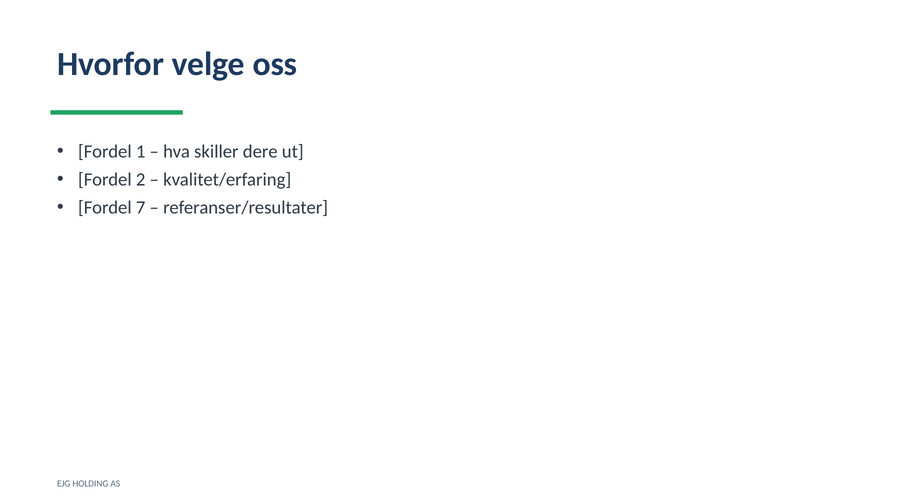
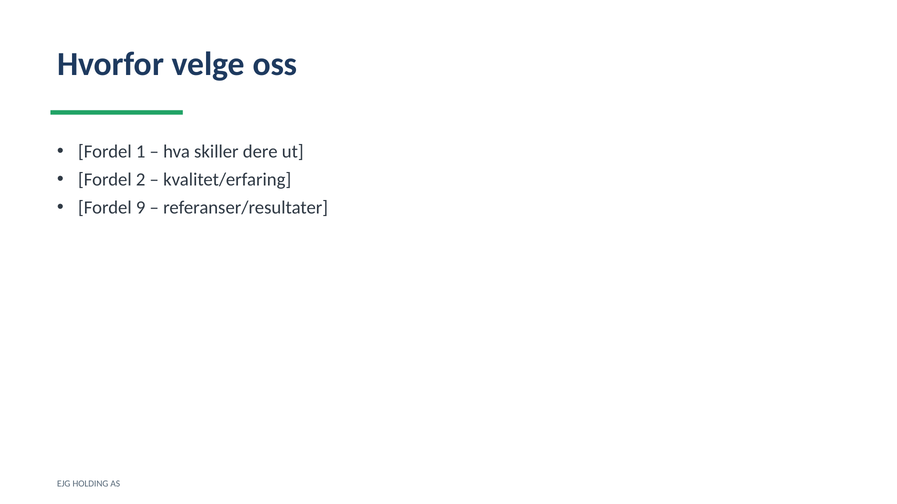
7: 7 -> 9
